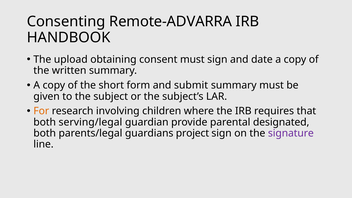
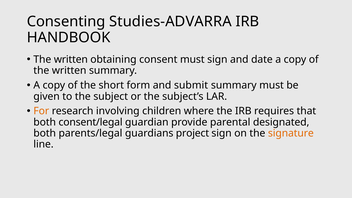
Remote-ADVARRA: Remote-ADVARRA -> Studies-ADVARRA
upload at (71, 59): upload -> written
serving/legal: serving/legal -> consent/legal
signature colour: purple -> orange
